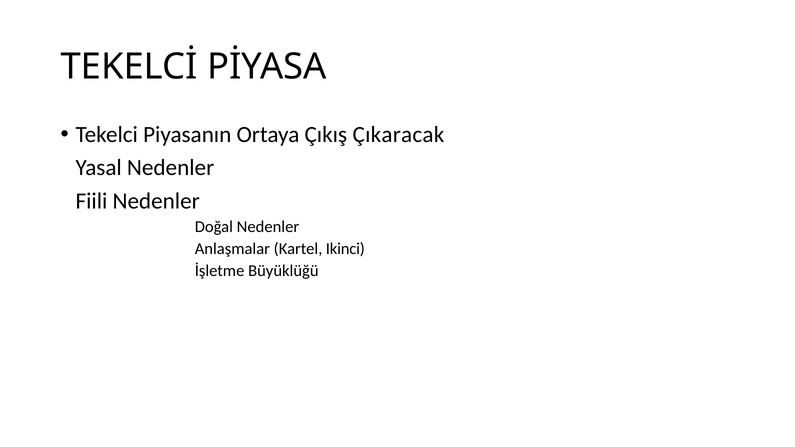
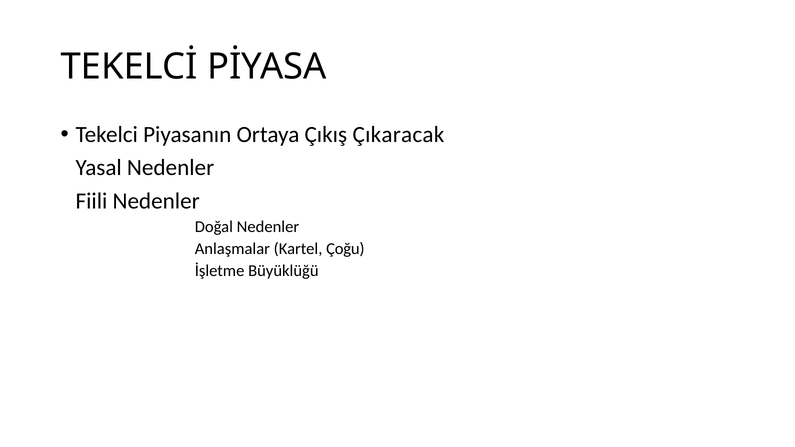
Ikinci: Ikinci -> Çoğu
